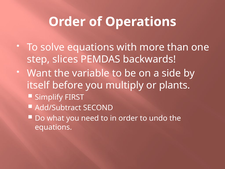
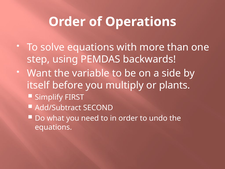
slices: slices -> using
